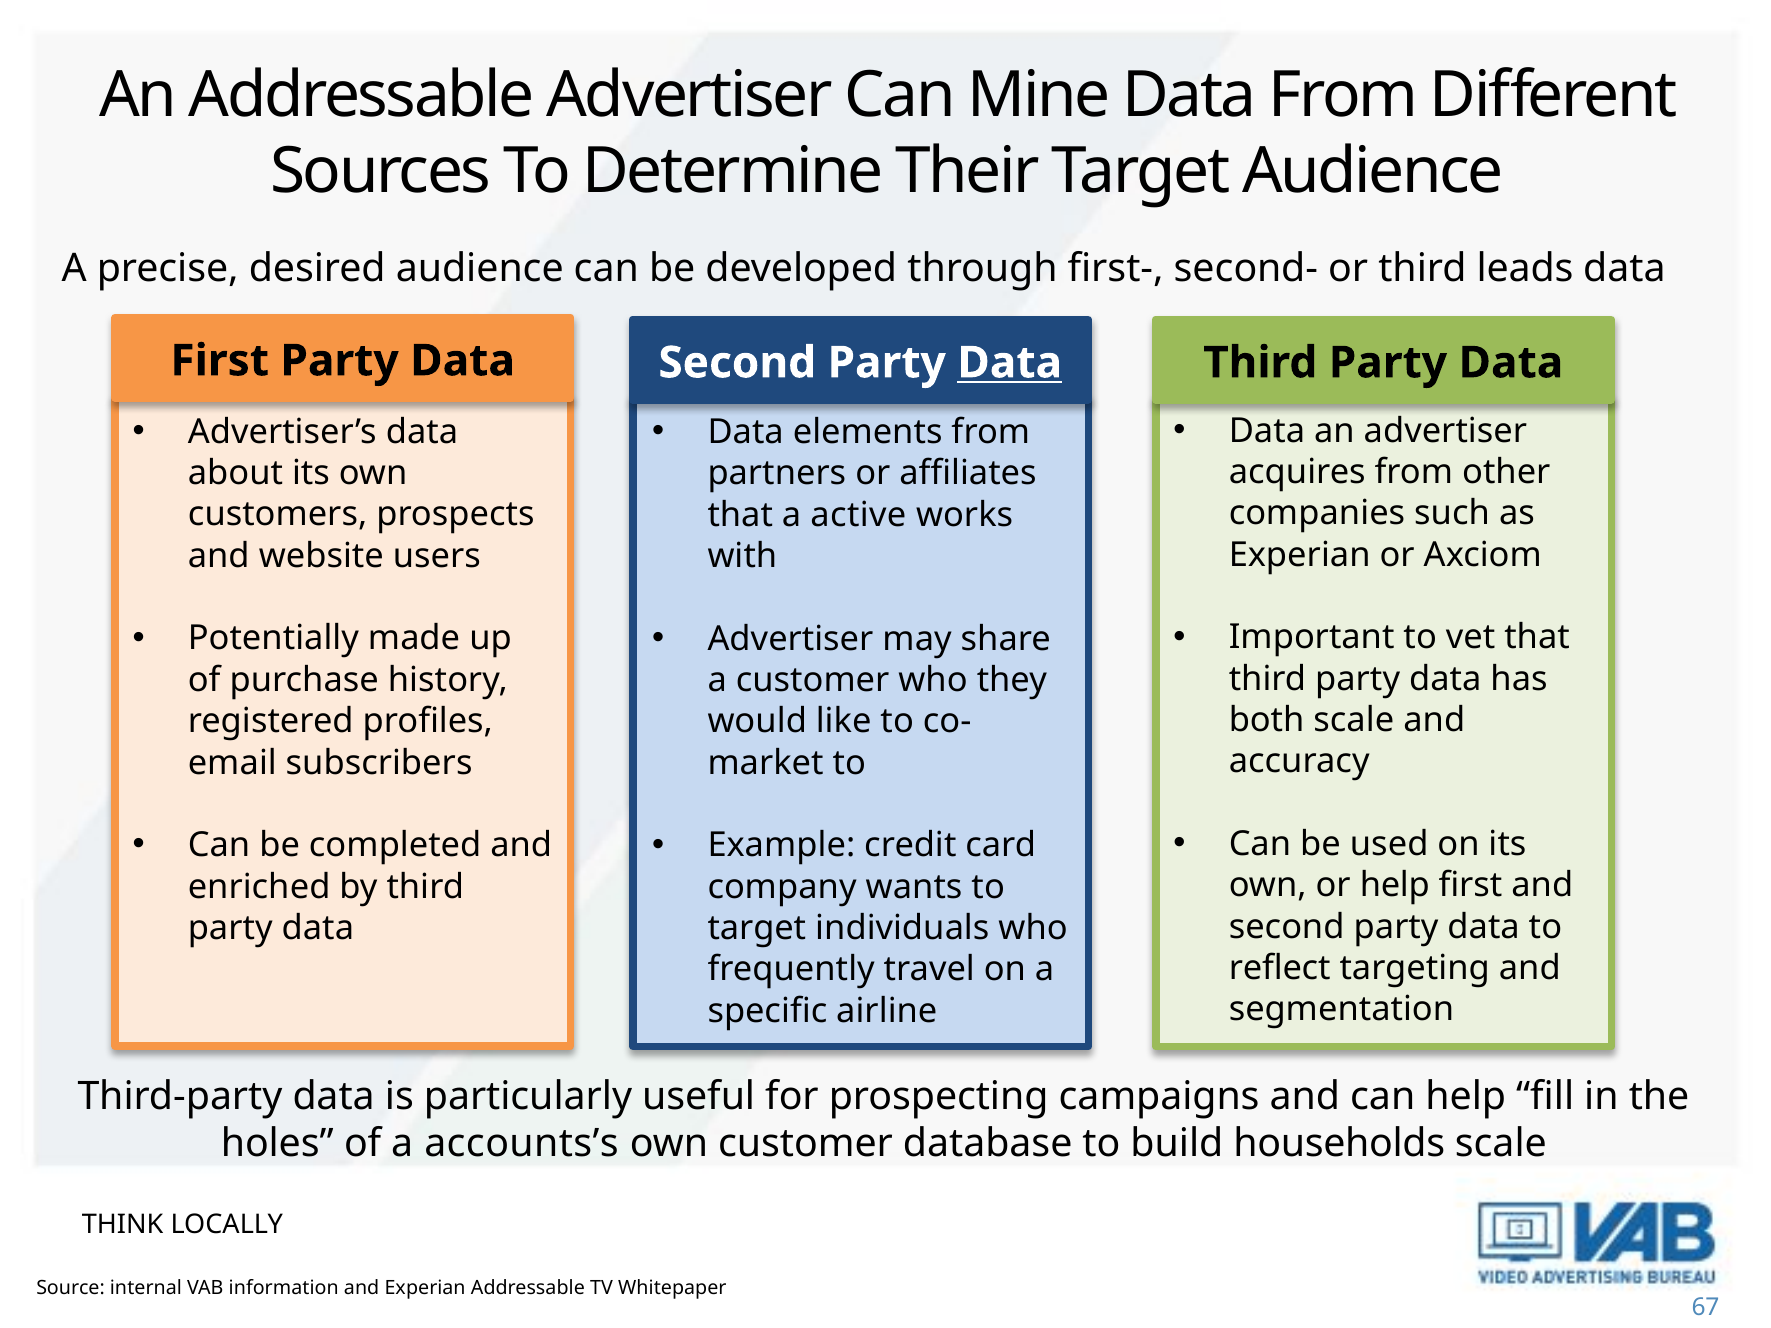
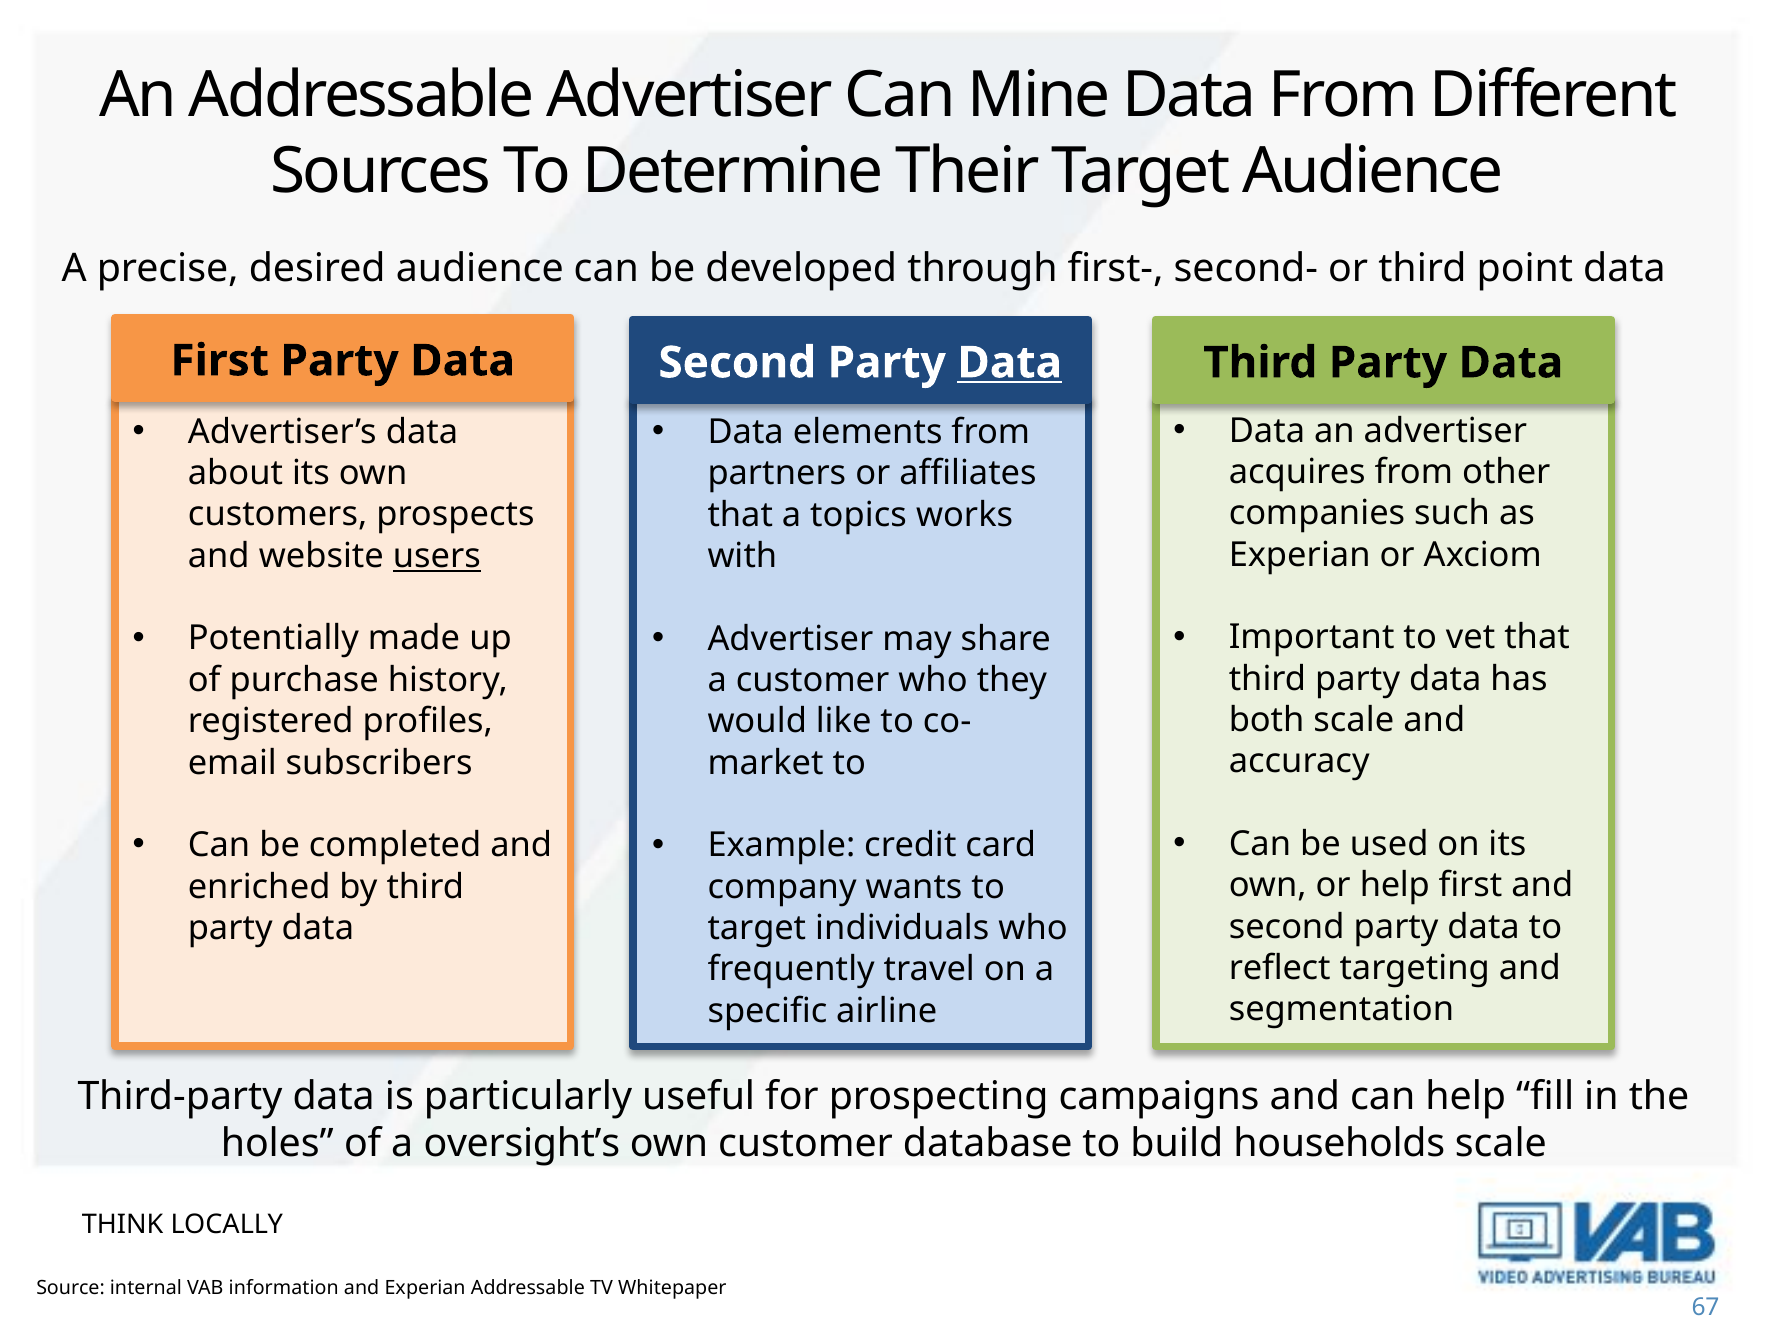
leads: leads -> point
active: active -> topics
users underline: none -> present
accounts’s: accounts’s -> oversight’s
